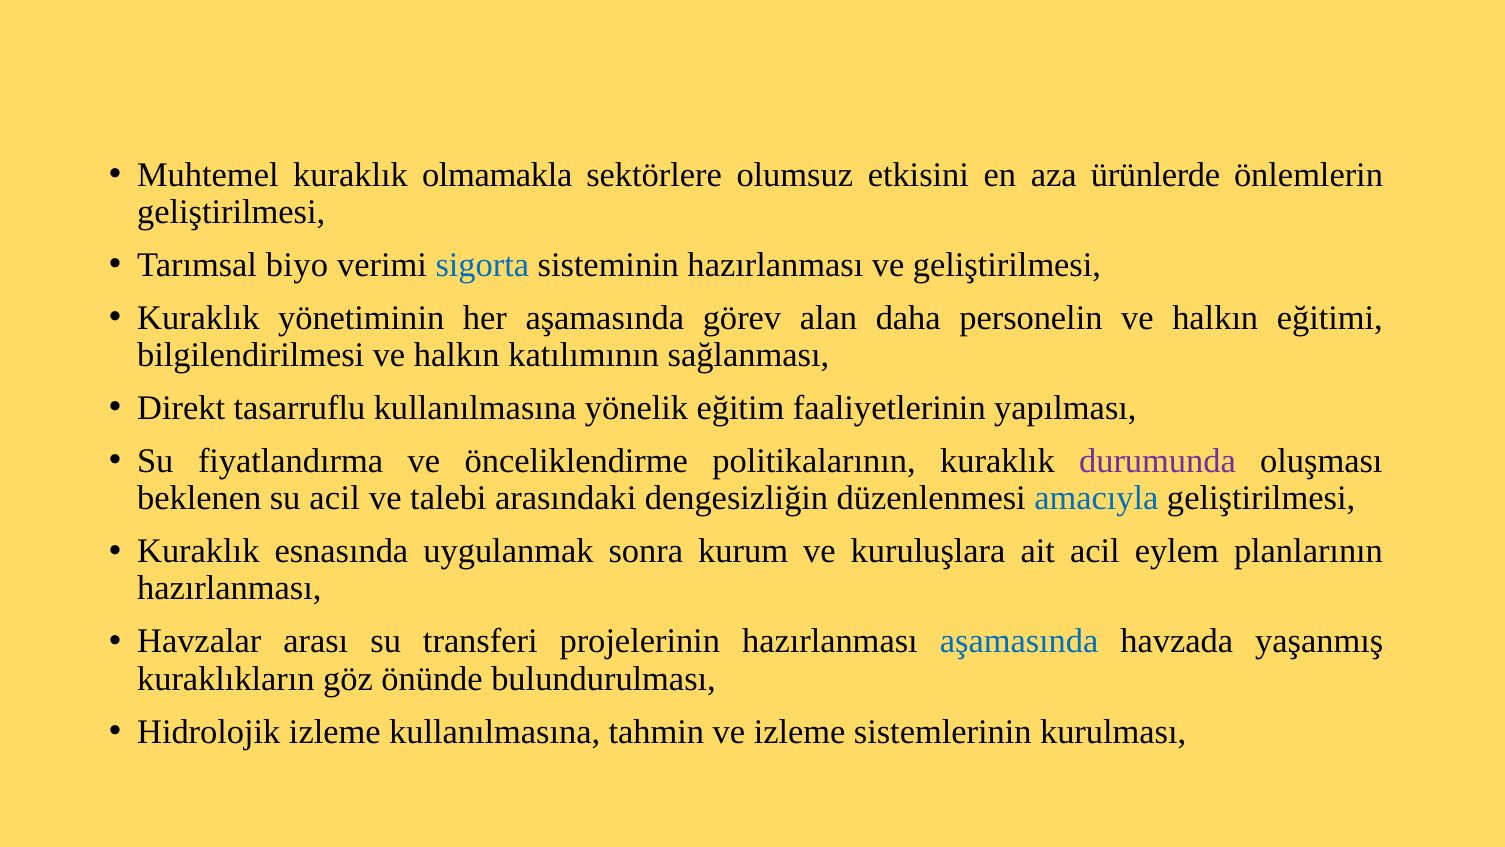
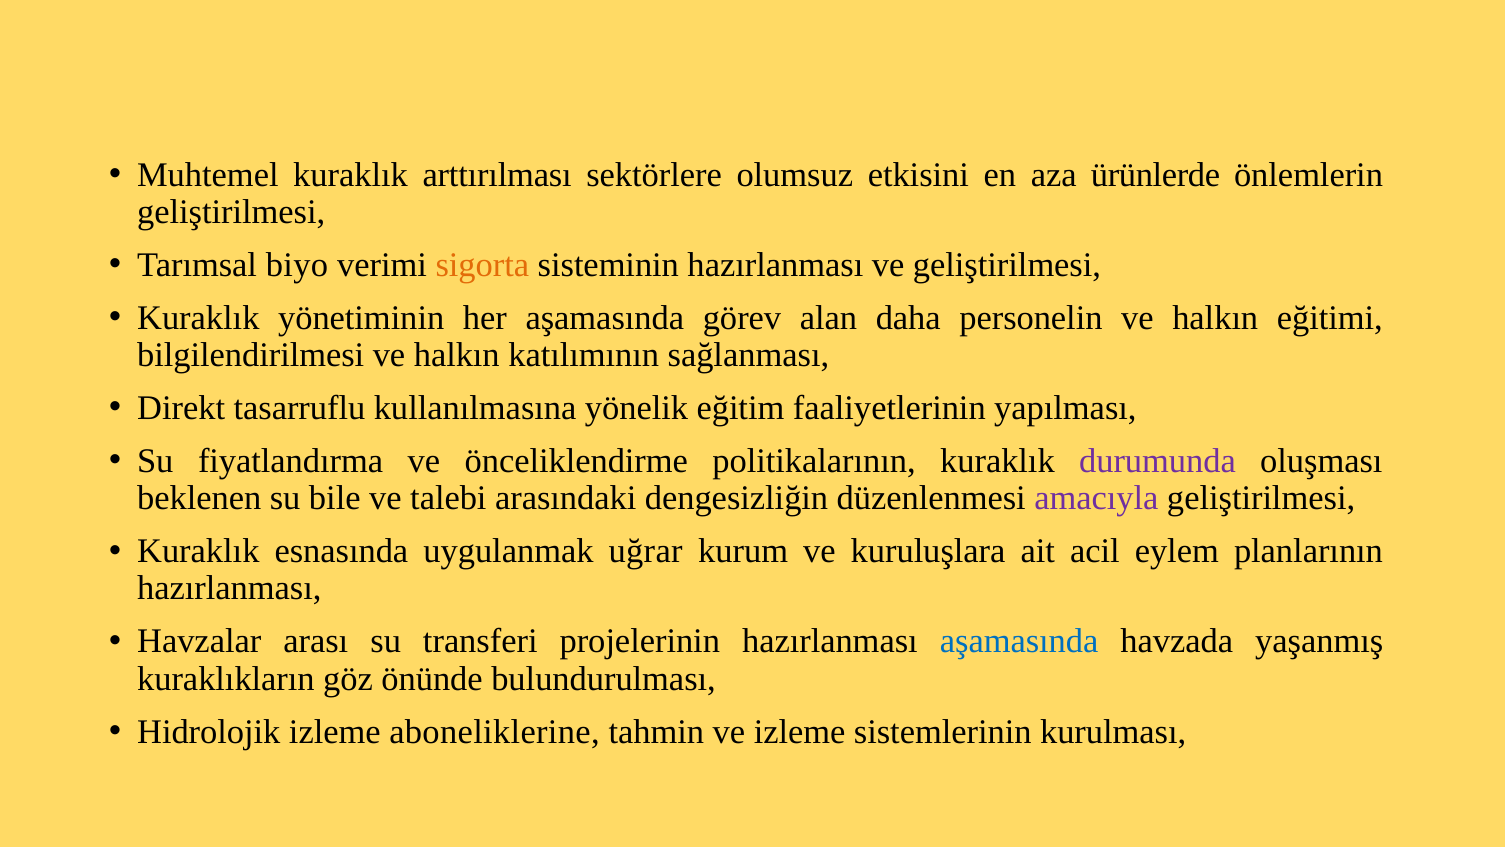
olmamakla: olmamakla -> arttırılması
sigorta colour: blue -> orange
su acil: acil -> bile
amacıyla colour: blue -> purple
sonra: sonra -> uğrar
izleme kullanılmasına: kullanılmasına -> aboneliklerine
